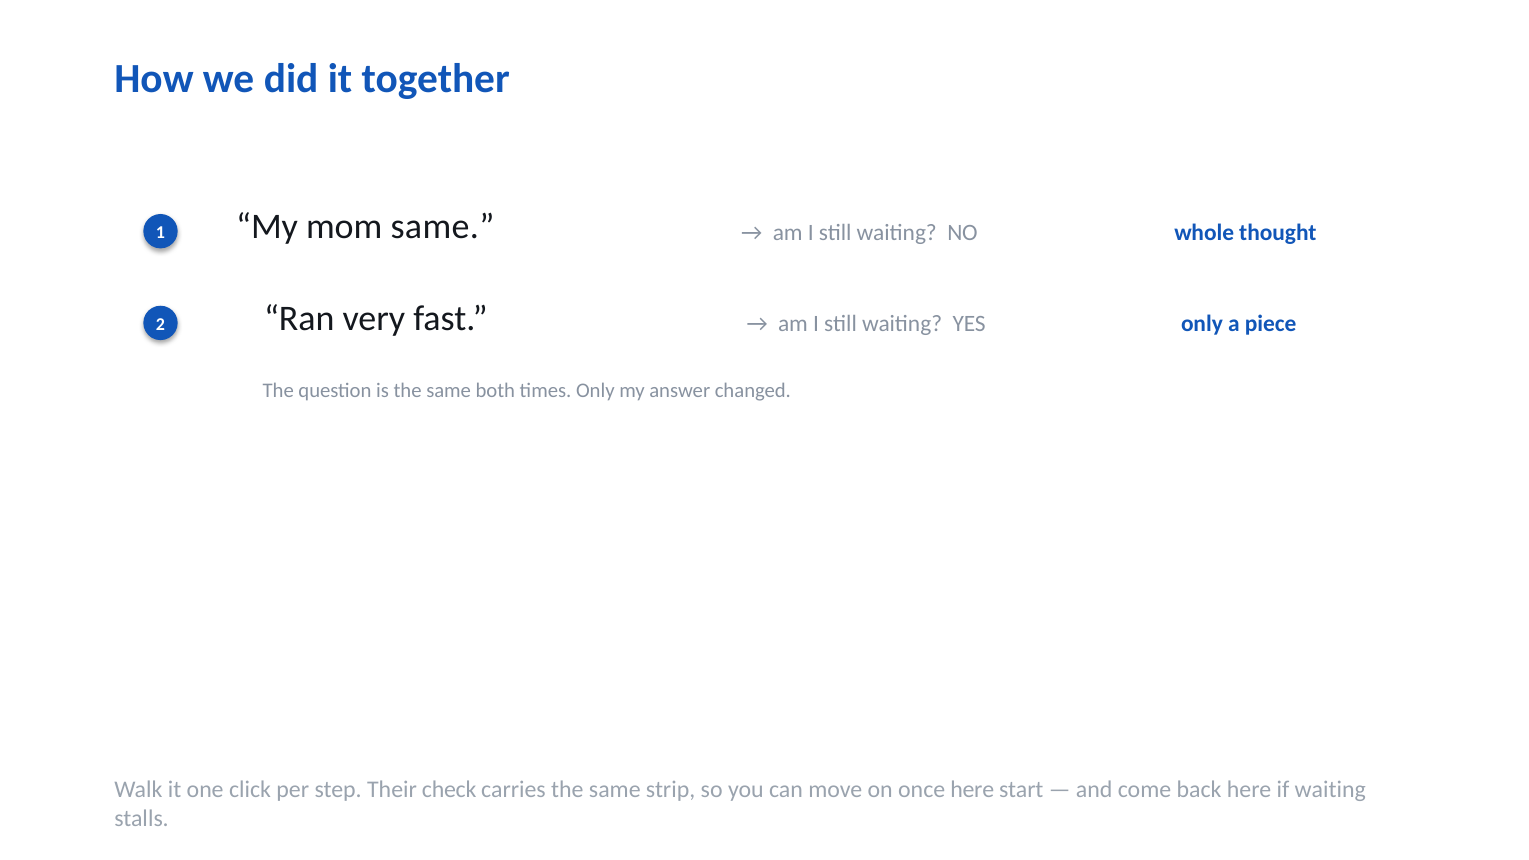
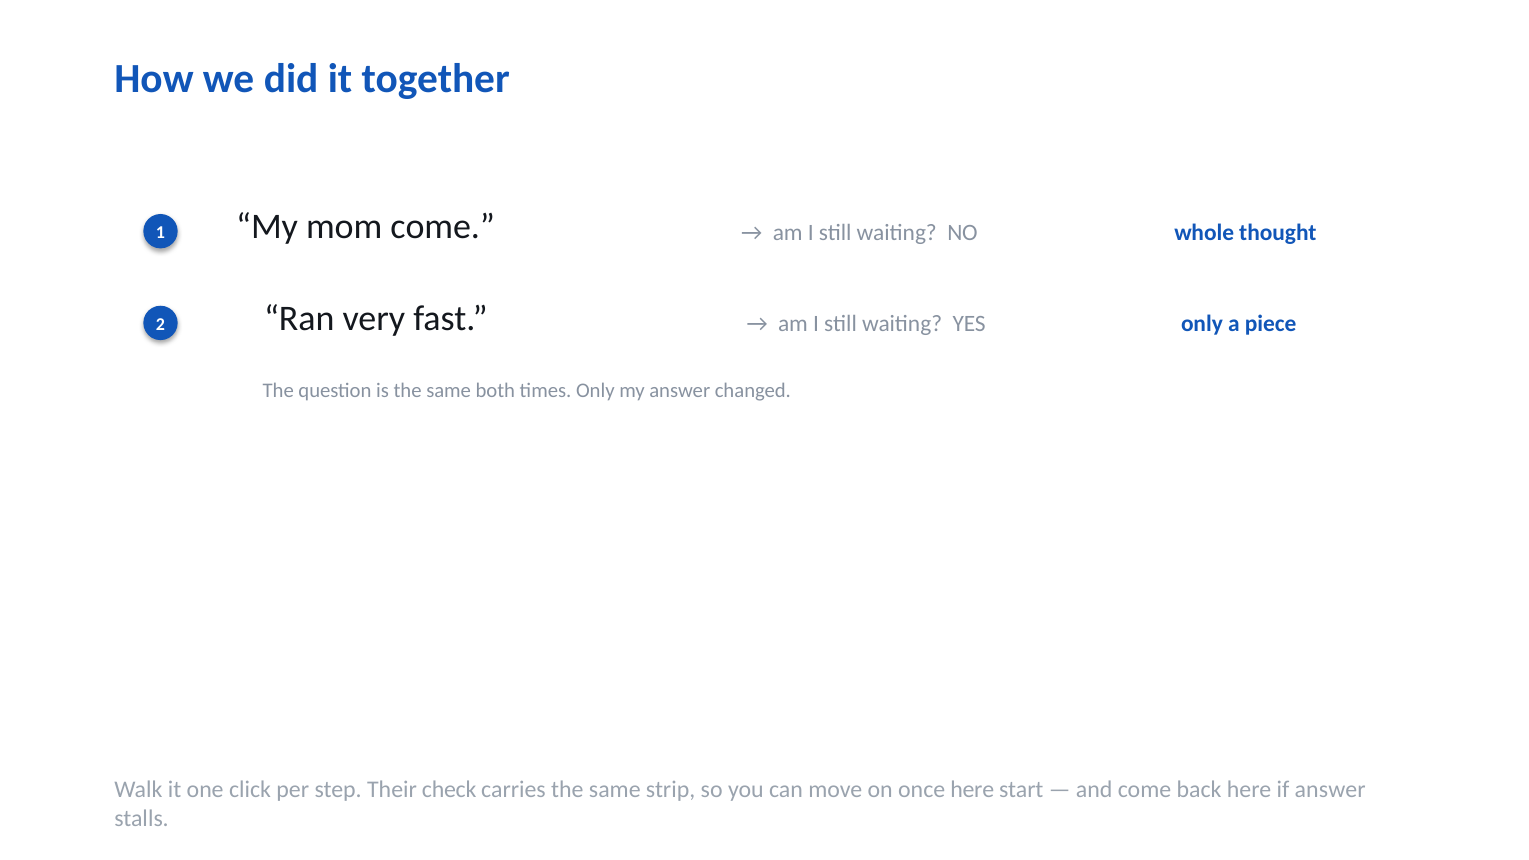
mom same: same -> come
if waiting: waiting -> answer
